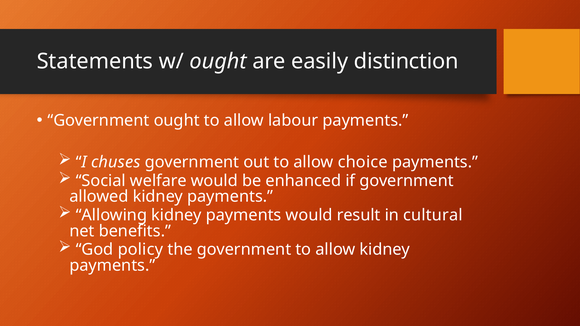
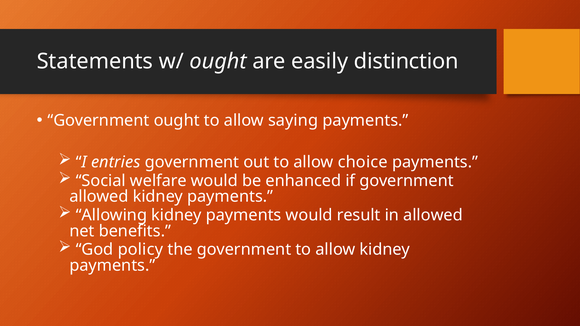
labour: labour -> saying
chuses: chuses -> entries
in cultural: cultural -> allowed
